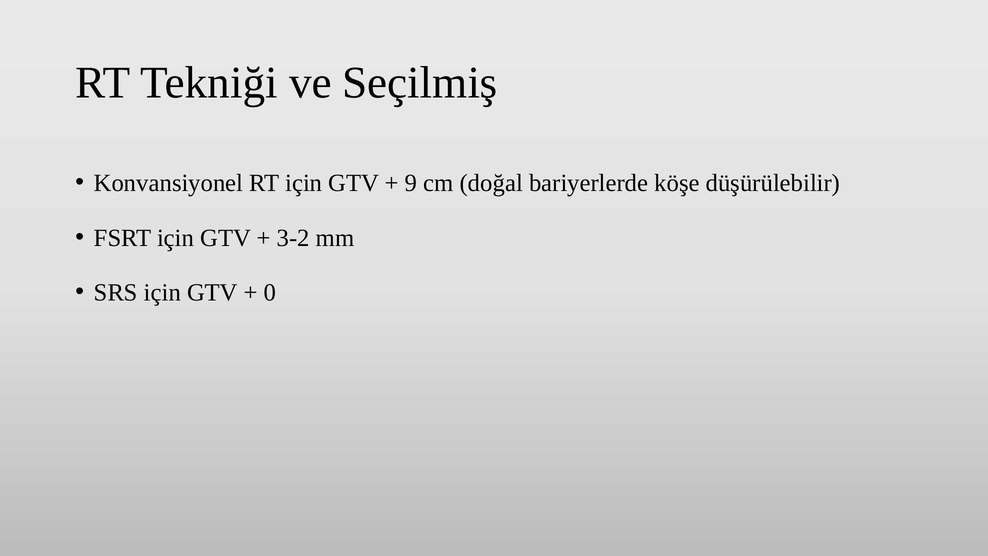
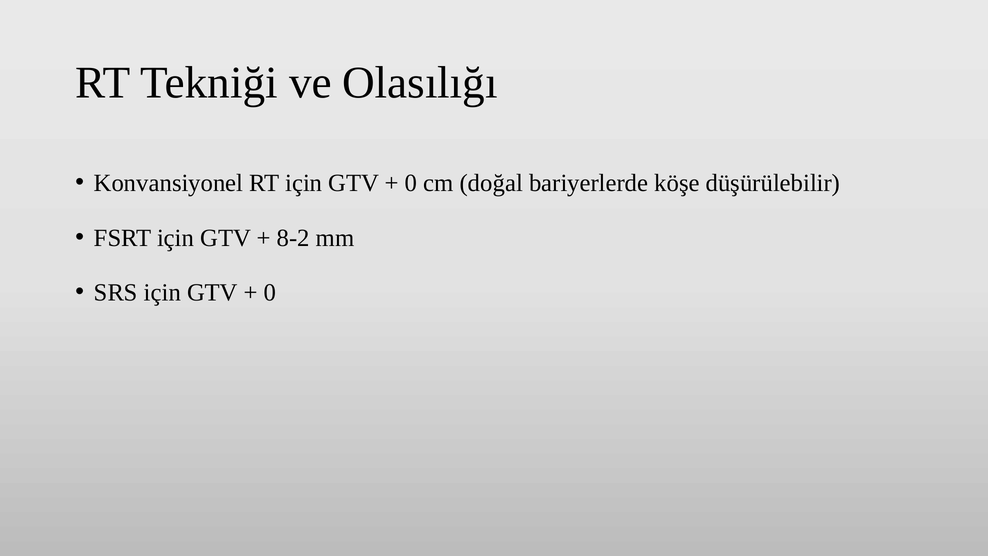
Seçilmiş: Seçilmiş -> Olasılığı
9 at (411, 183): 9 -> 0
3-2: 3-2 -> 8-2
